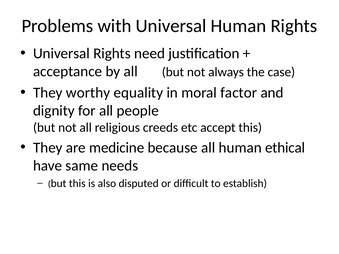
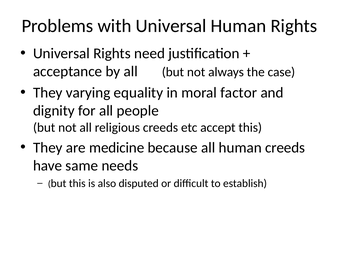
worthy: worthy -> varying
human ethical: ethical -> creeds
